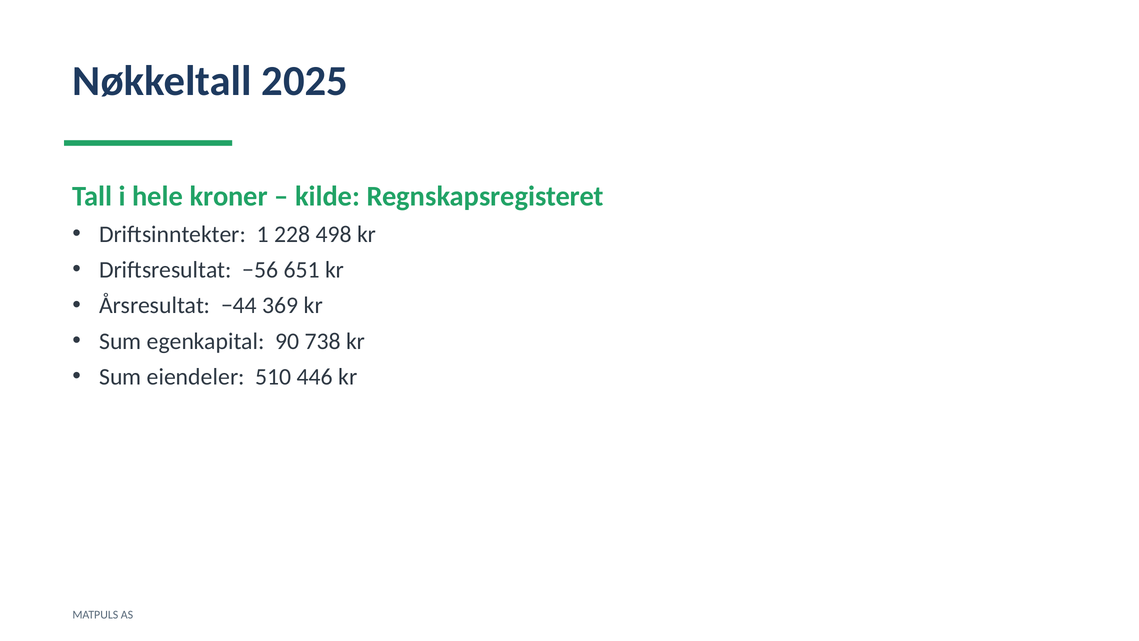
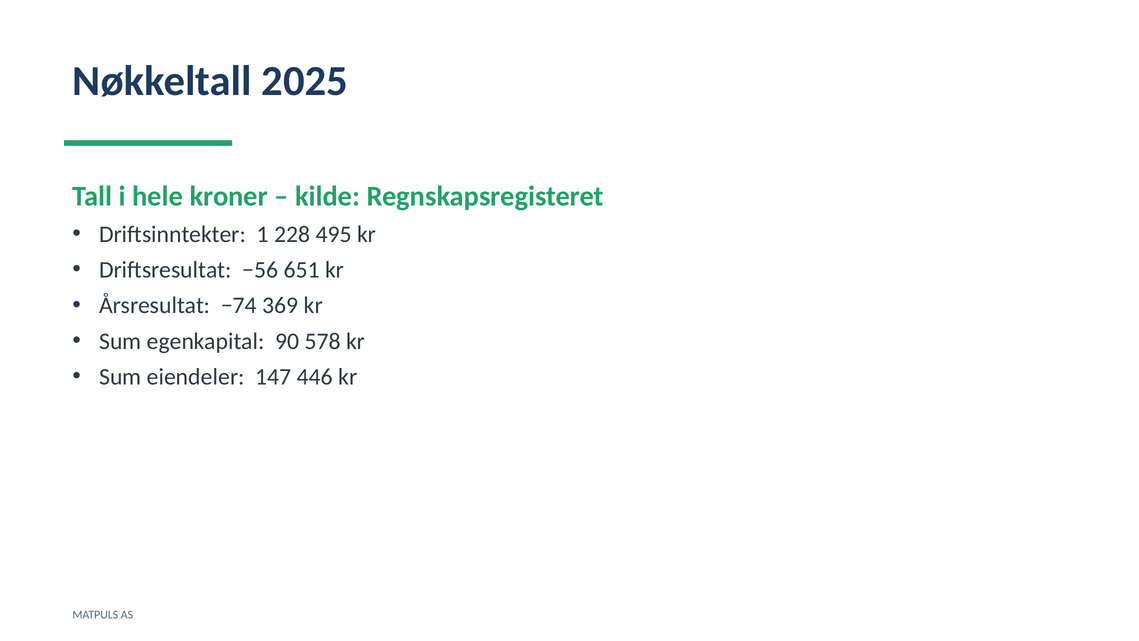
498: 498 -> 495
−44: −44 -> −74
738: 738 -> 578
510: 510 -> 147
